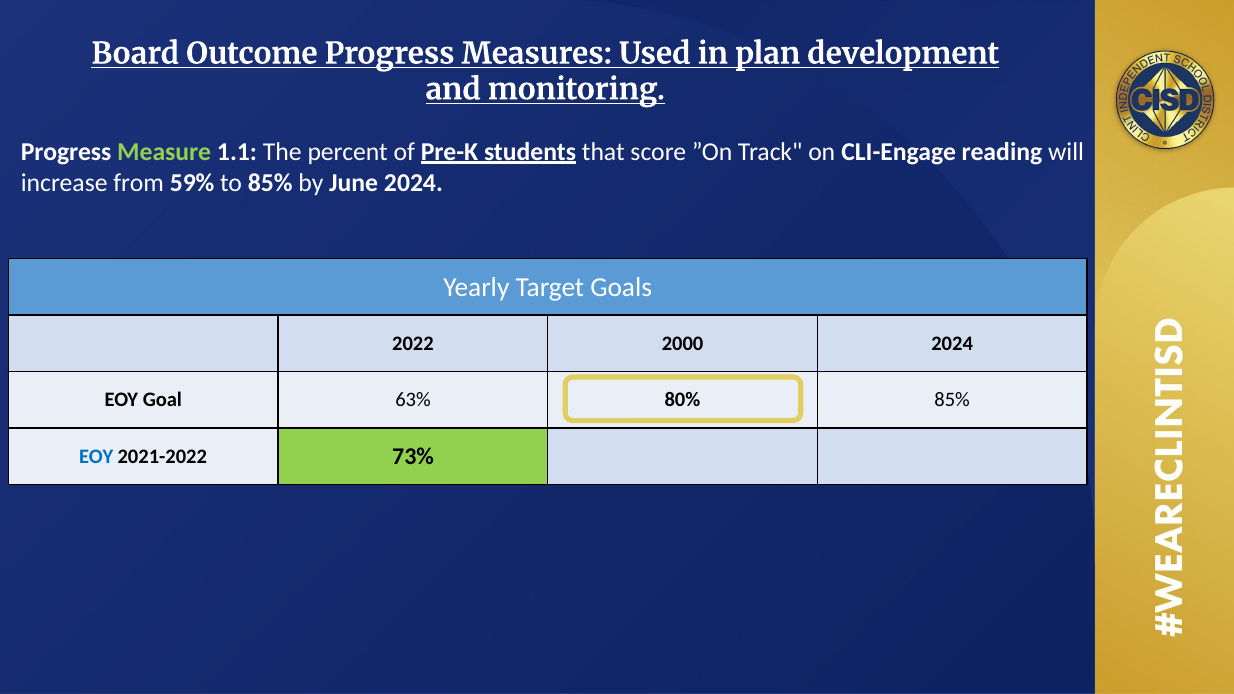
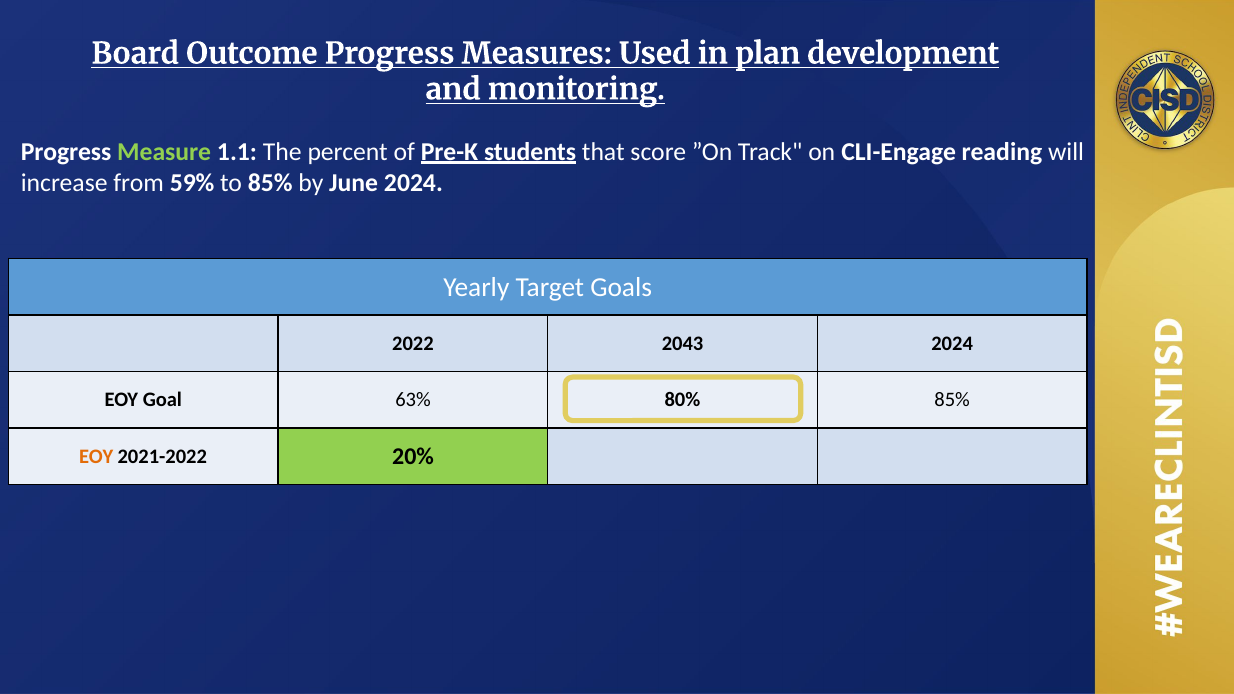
2000: 2000 -> 2043
EOY at (96, 457) colour: blue -> orange
73%: 73% -> 20%
